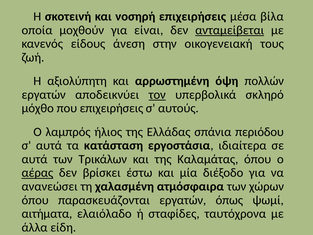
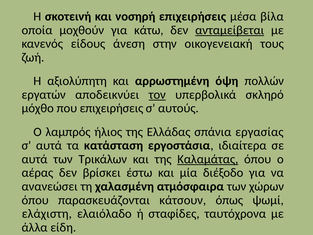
είναι: είναι -> κάτω
περιόδου: περιόδου -> εργασίας
Καλαμάτας underline: none -> present
αέρας underline: present -> none
παρασκευάζονται εργατών: εργατών -> κάτσουν
αιτήματα: αιτήματα -> ελάχιστη
